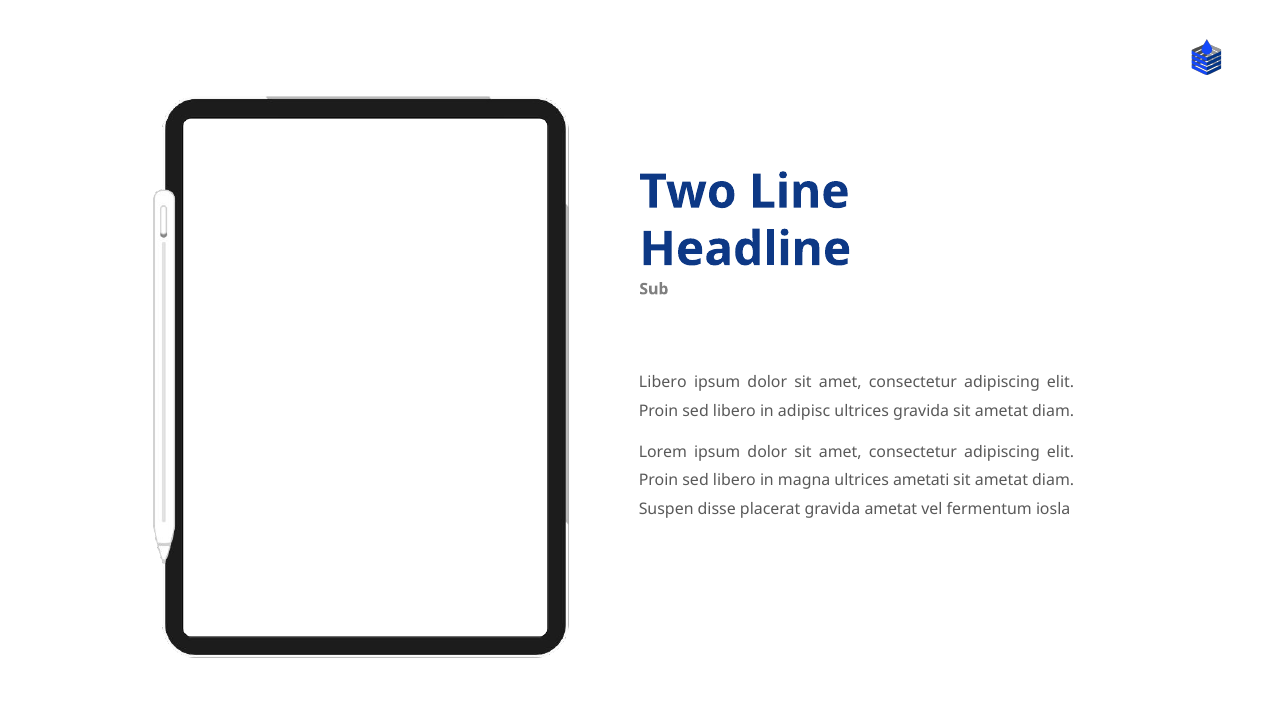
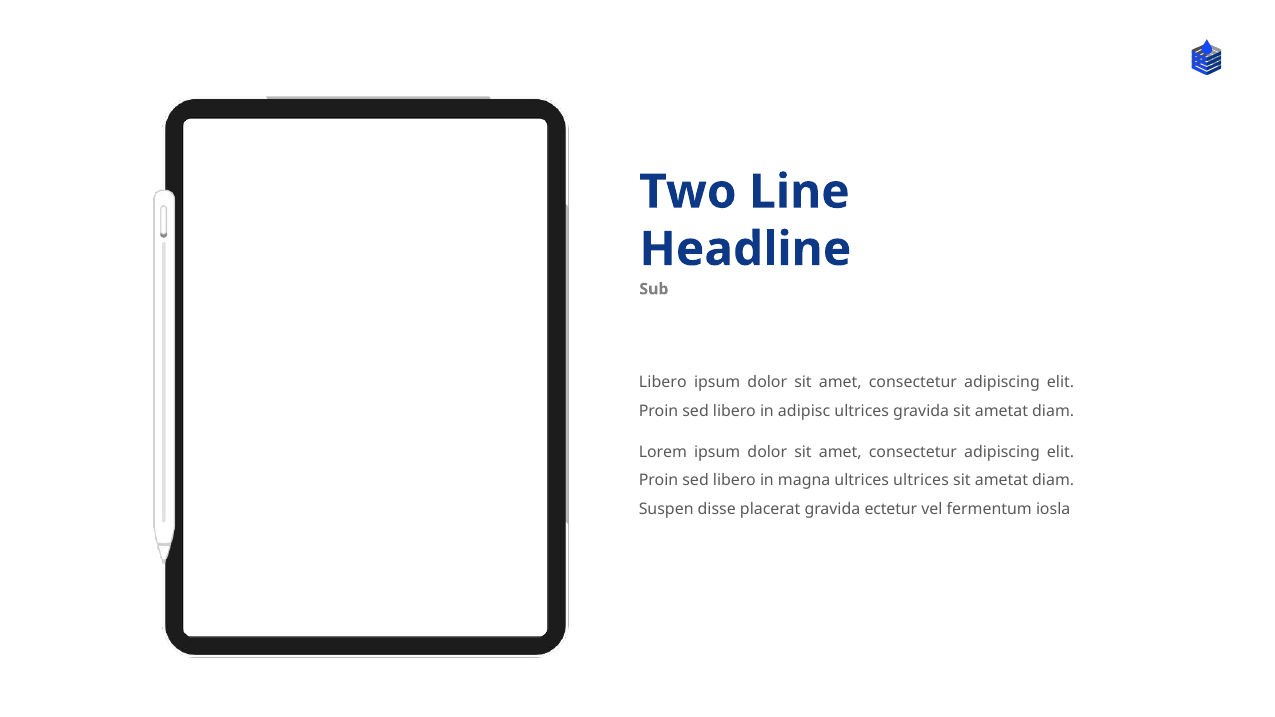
ultrices ametati: ametati -> ultrices
gravida ametat: ametat -> ectetur
